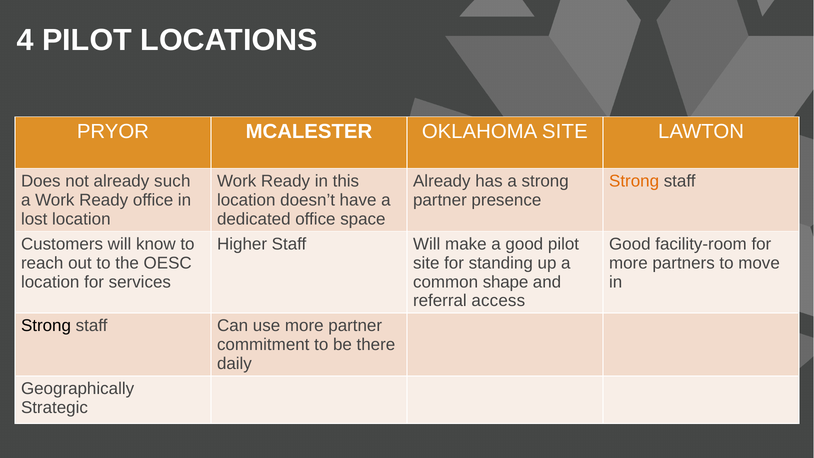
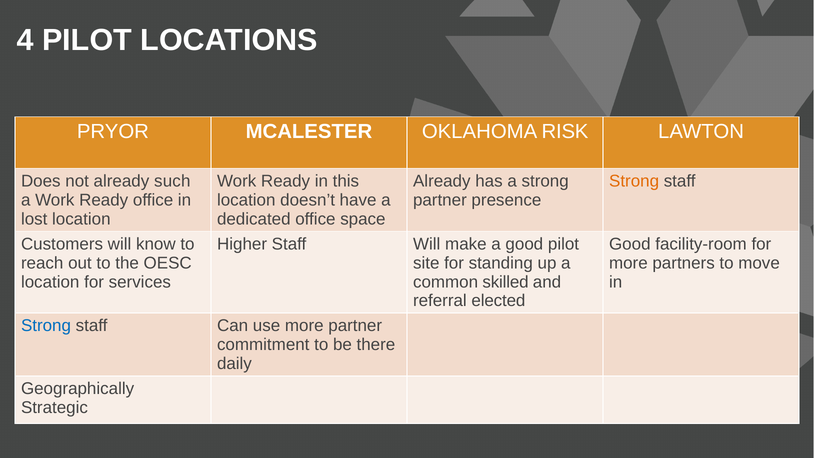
OKLAHOMA SITE: SITE -> RISK
shape: shape -> skilled
access: access -> elected
Strong at (46, 326) colour: black -> blue
